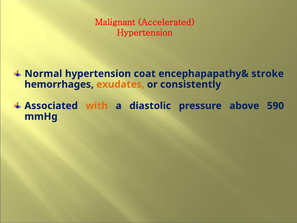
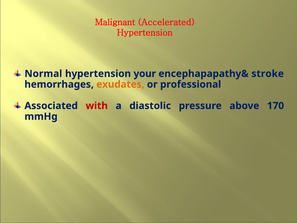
coat: coat -> your
consistently: consistently -> professional
with colour: orange -> red
590: 590 -> 170
